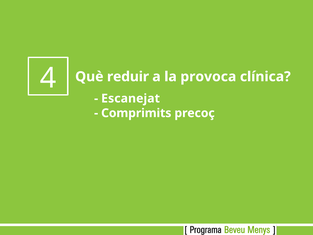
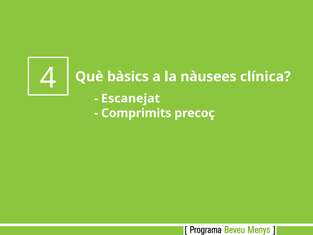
reduir: reduir -> bàsics
provoca: provoca -> nàusees
